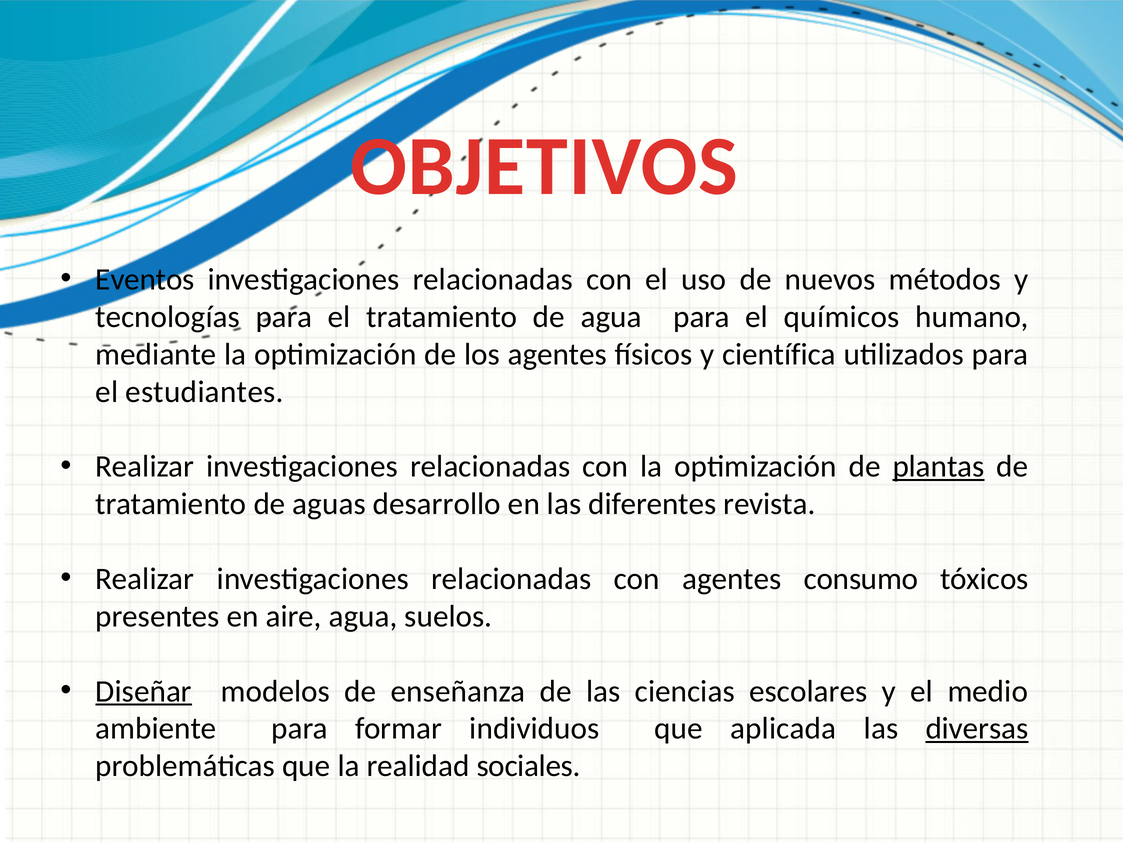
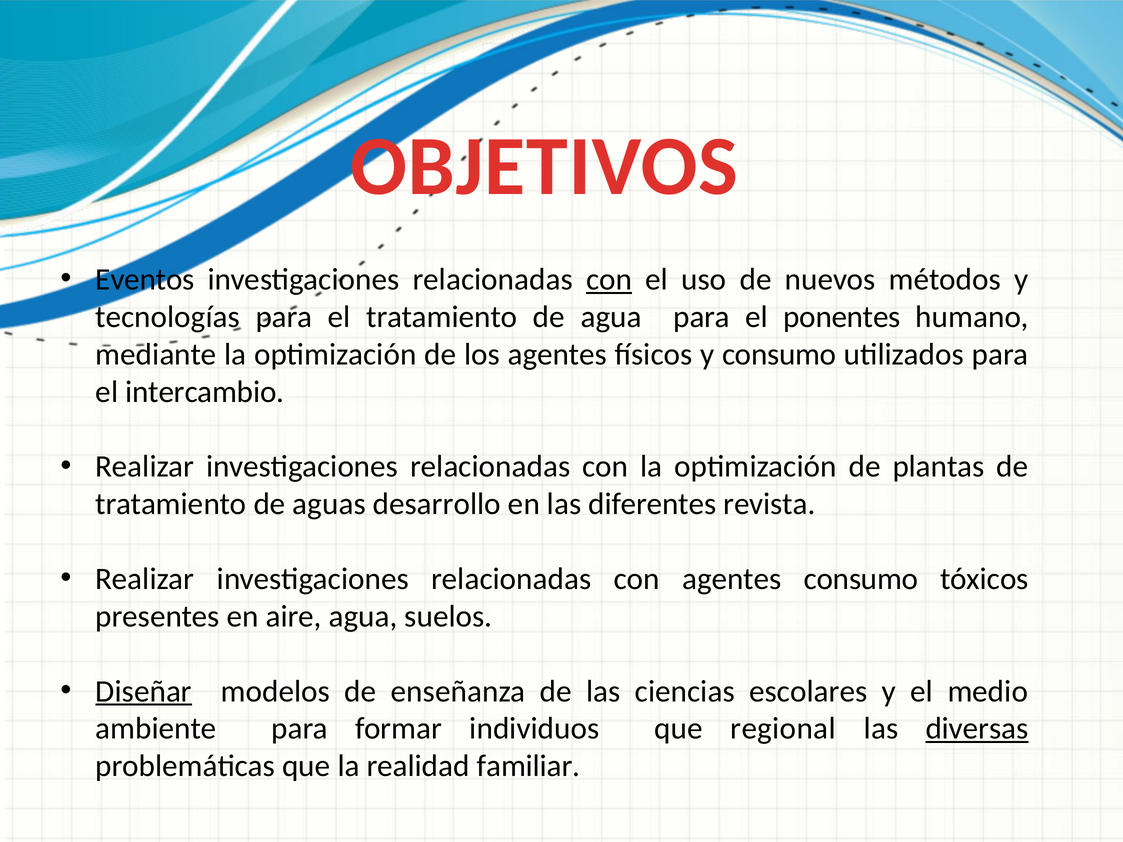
con at (609, 280) underline: none -> present
químicos: químicos -> ponentes
y científica: científica -> consumo
estudiantes: estudiantes -> intercambio
plantas underline: present -> none
aplicada: aplicada -> regional
sociales: sociales -> familiar
